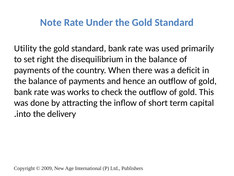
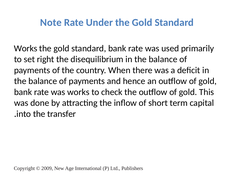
Utility at (26, 48): Utility -> Works
delivery: delivery -> transfer
